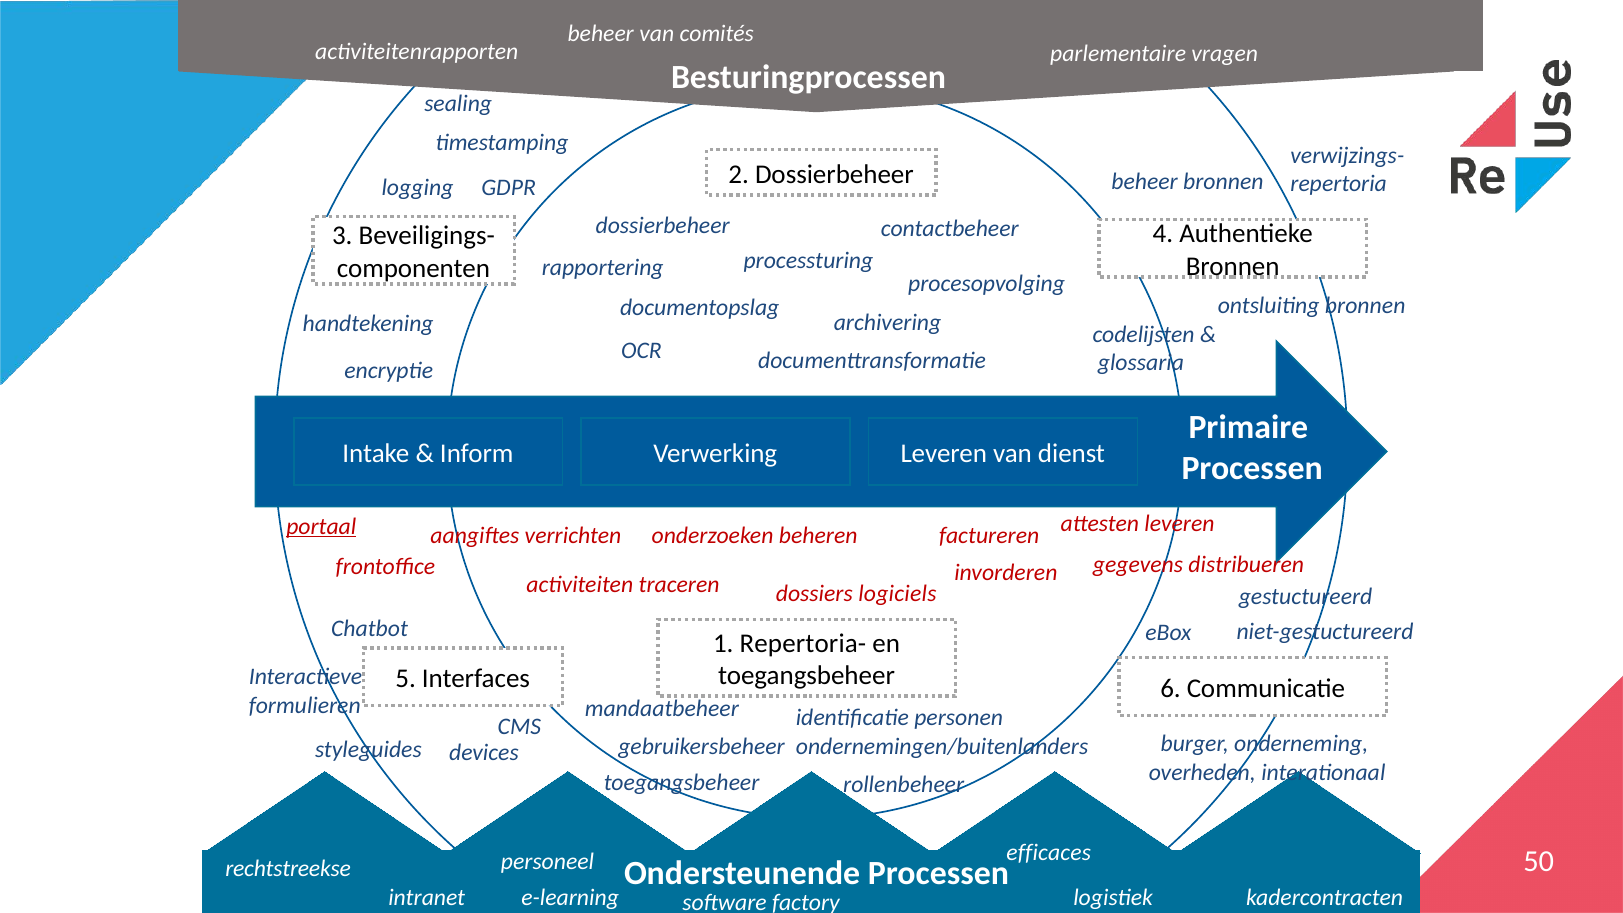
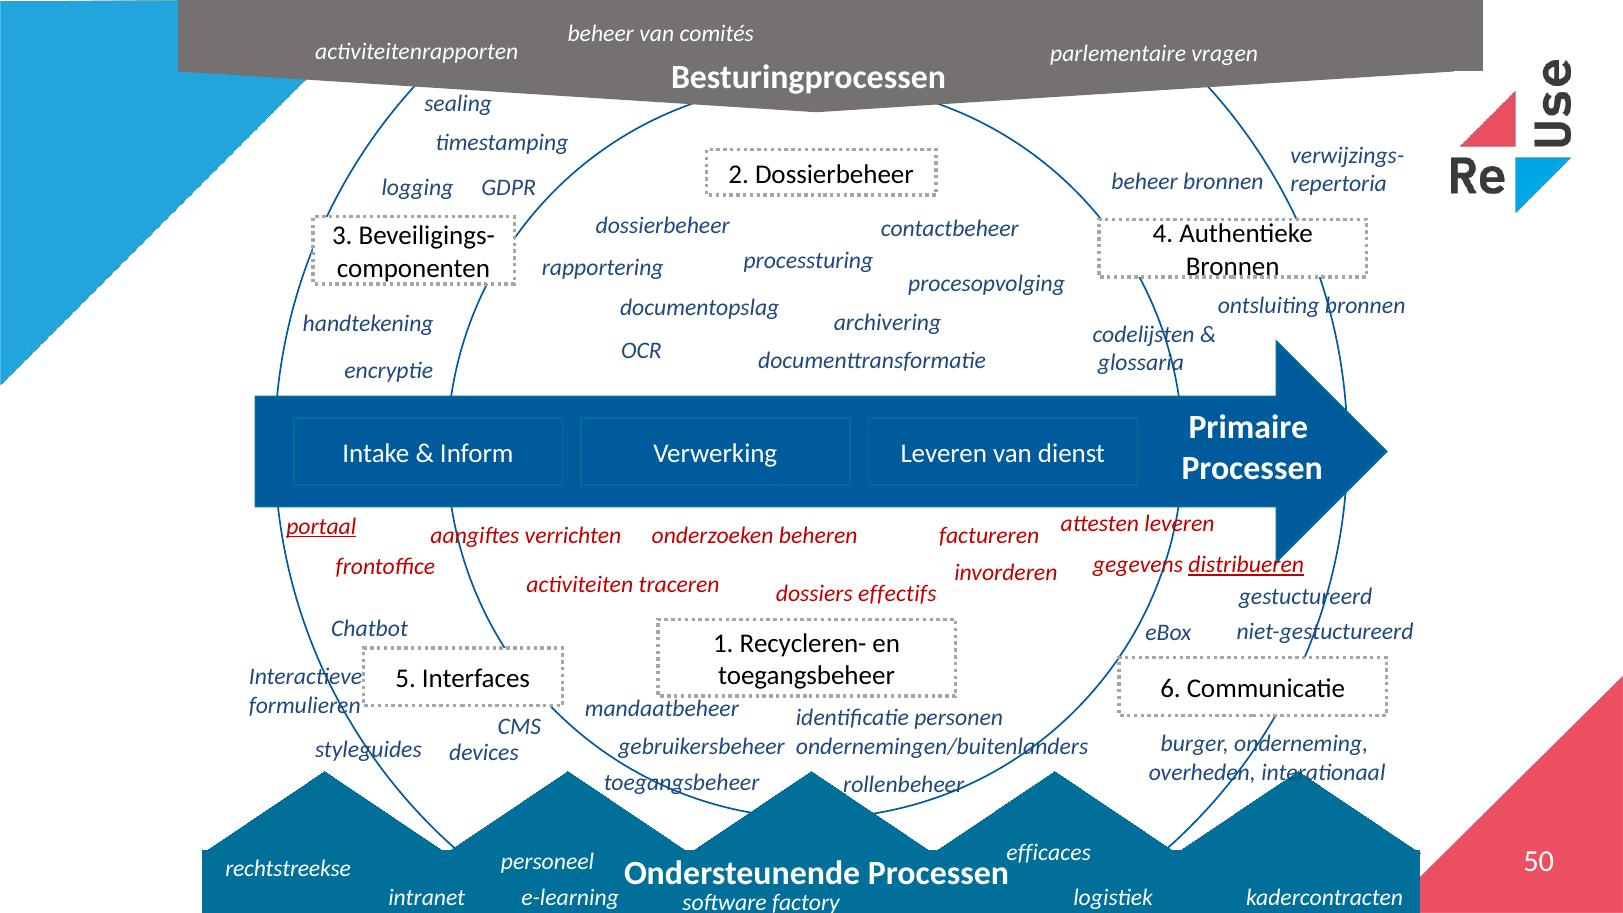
distribueren underline: none -> present
logiciels: logiciels -> effectifs
Repertoria-: Repertoria- -> Recycleren-
